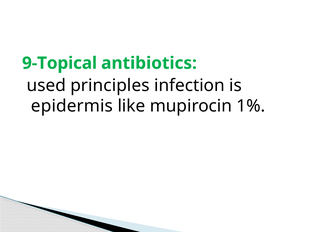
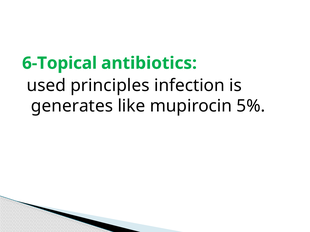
9-Topical: 9-Topical -> 6-Topical
epidermis: epidermis -> generates
1%: 1% -> 5%
